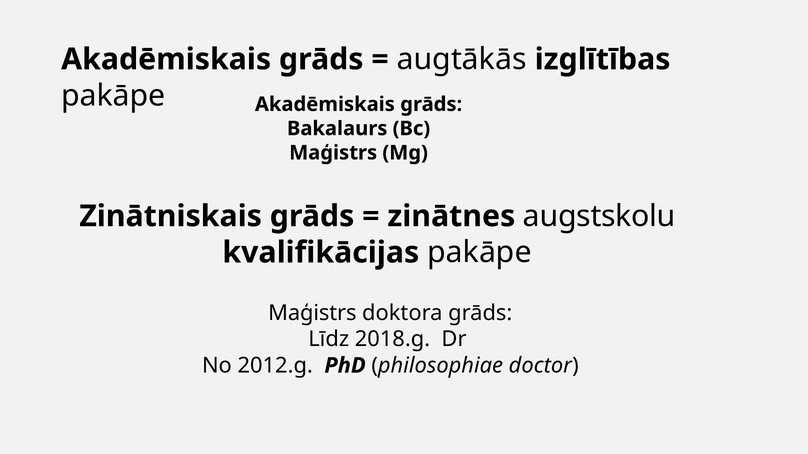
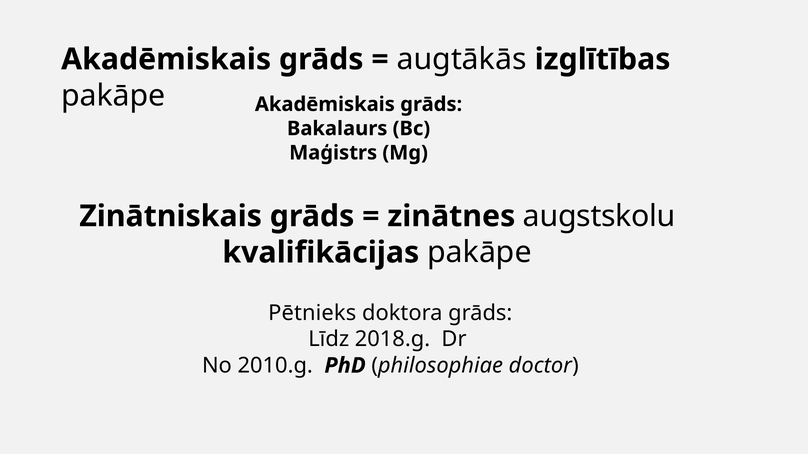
Maģistrs at (312, 313): Maģistrs -> Pētnieks
2012.g: 2012.g -> 2010.g
